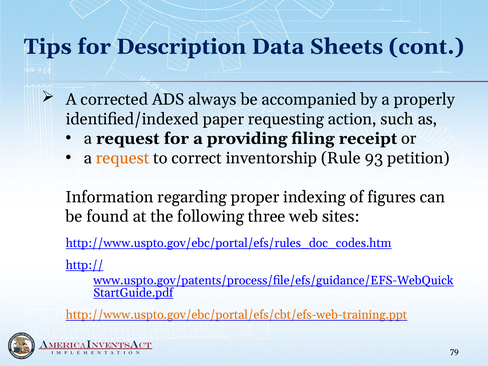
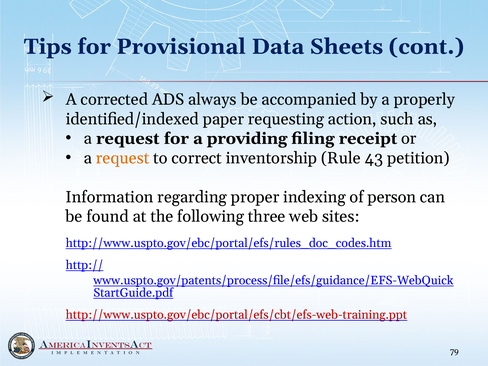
Description: Description -> Provisional
93: 93 -> 43
figures: figures -> person
http://www.uspto.gov/ebc/portal/efs/cbt/efs-web-training.ppt colour: orange -> red
